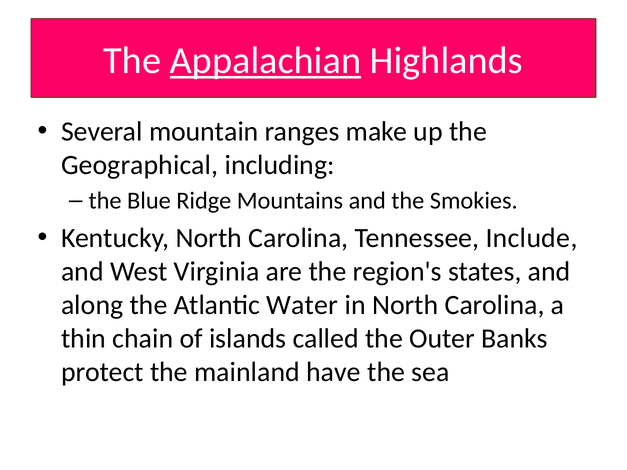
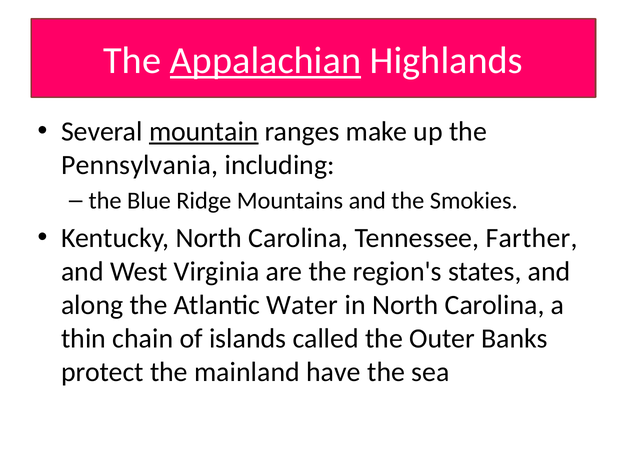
mountain underline: none -> present
Geographical: Geographical -> Pennsylvania
Include: Include -> Farther
